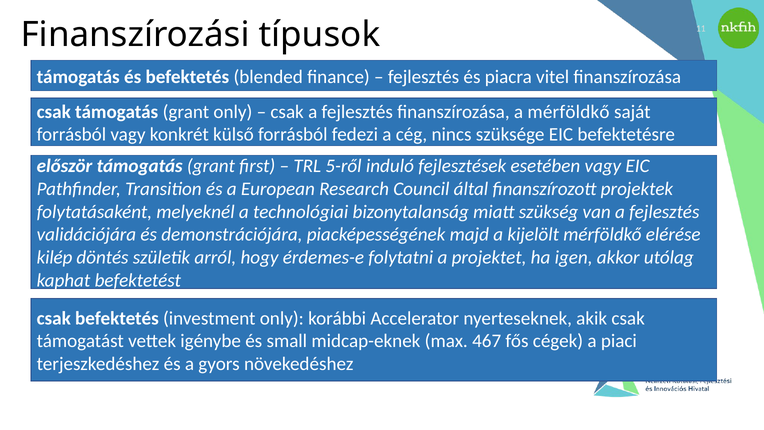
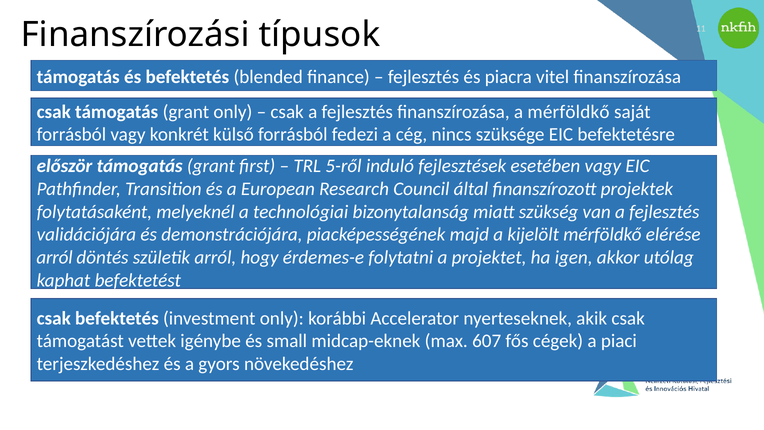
kilép at (55, 257): kilép -> arról
467: 467 -> 607
